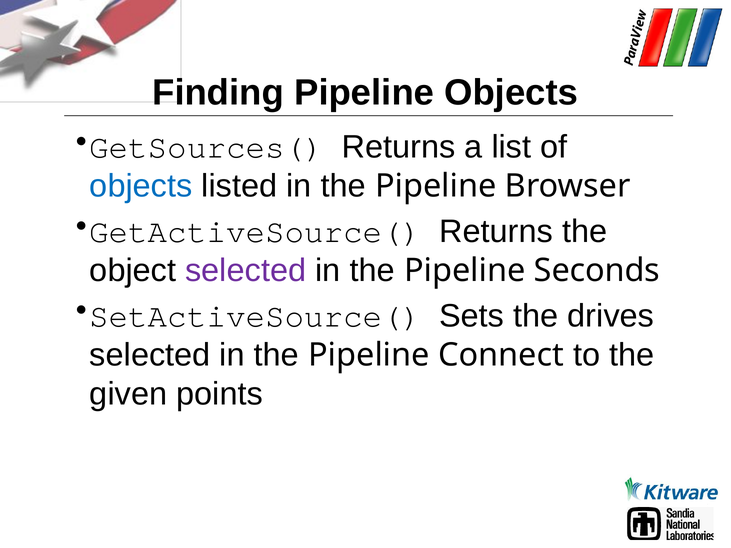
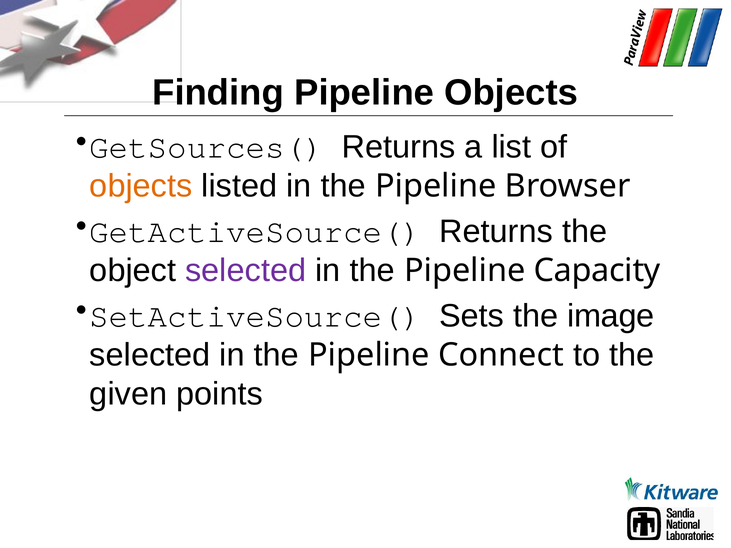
objects at (141, 186) colour: blue -> orange
Seconds: Seconds -> Capacity
drives: drives -> image
